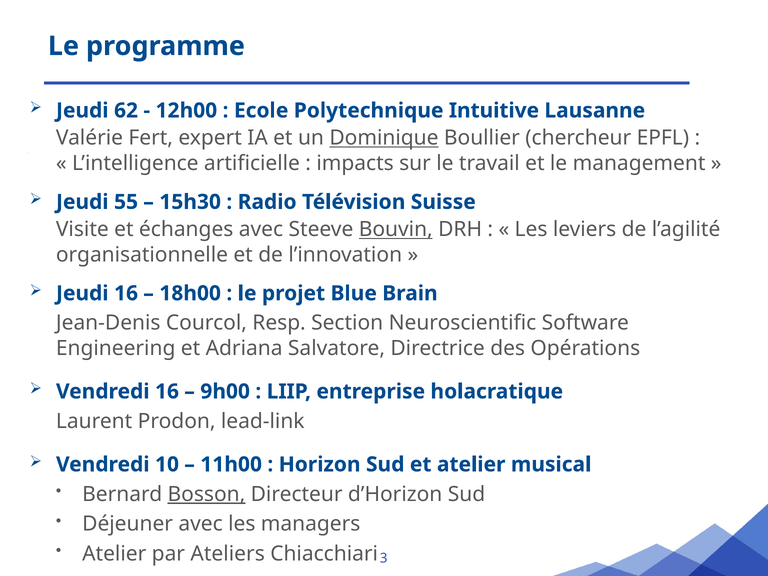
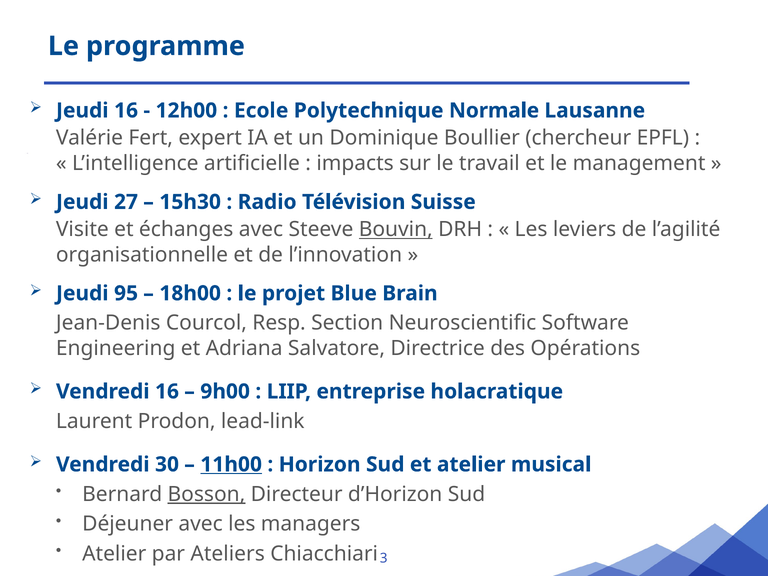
Jeudi 62: 62 -> 16
Intuitive: Intuitive -> Normale
Dominique underline: present -> none
55: 55 -> 27
Jeudi 16: 16 -> 95
10: 10 -> 30
11h00 underline: none -> present
